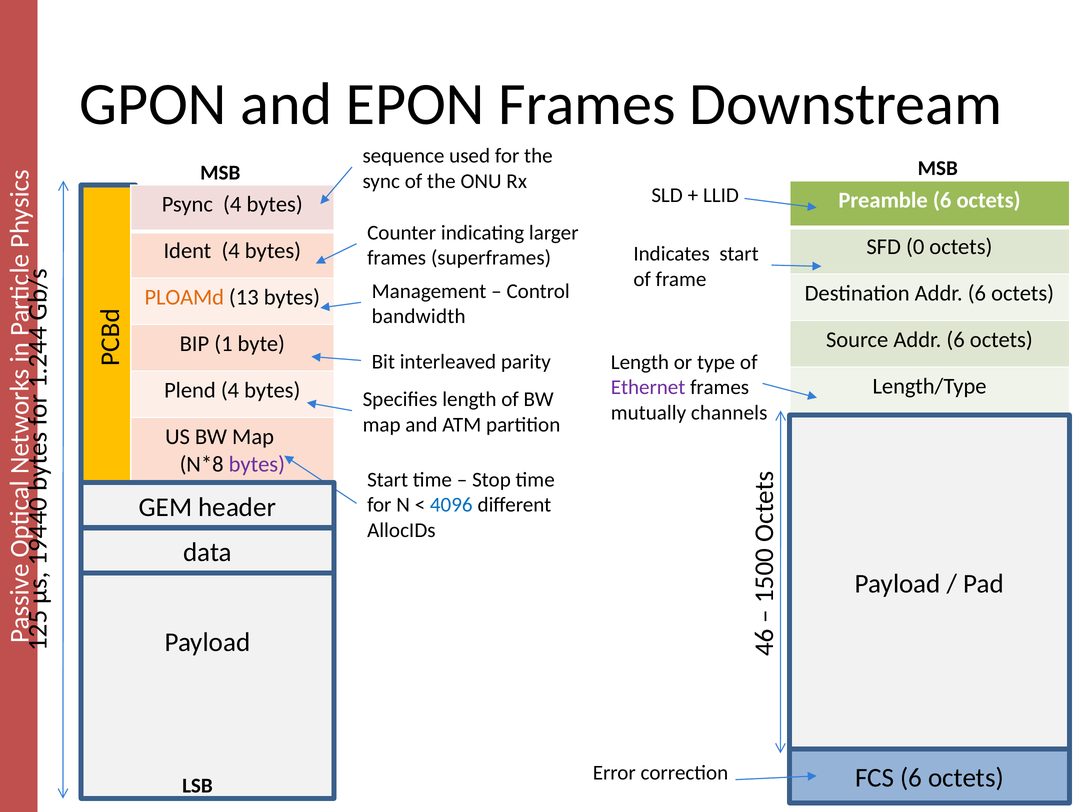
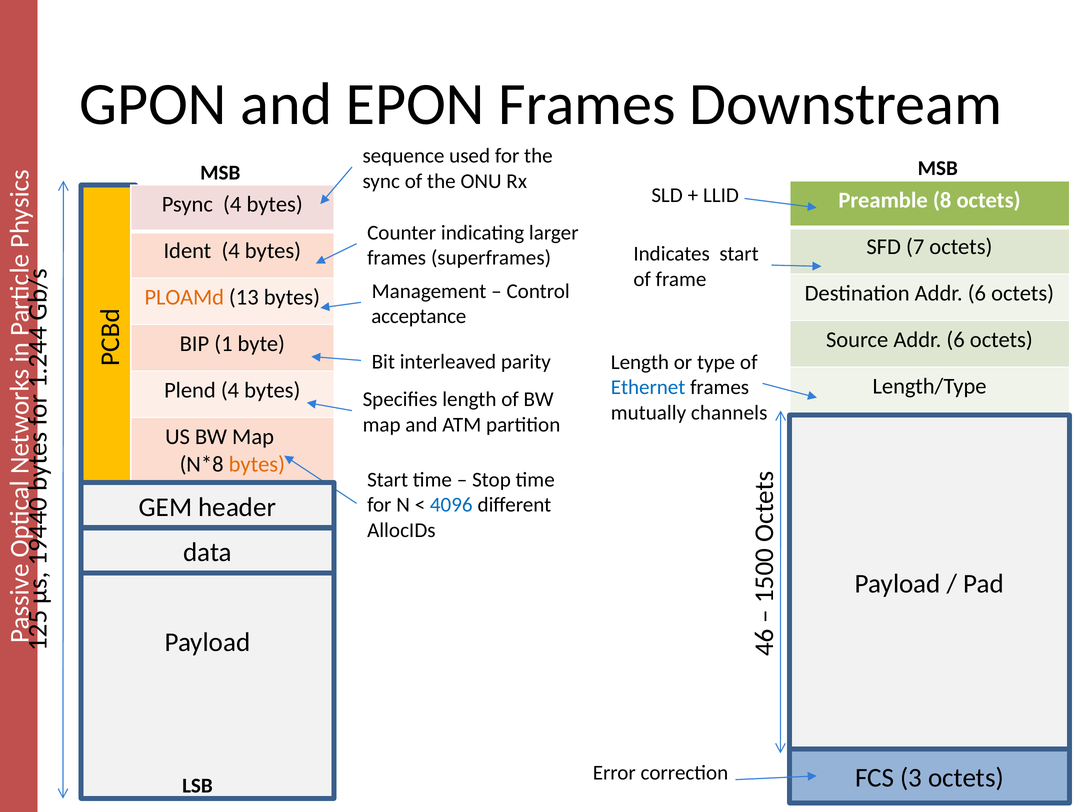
Preamble 6: 6 -> 8
SFD 0: 0 -> 7
bandwidth: bandwidth -> acceptance
Ethernet colour: purple -> blue
bytes at (257, 465) colour: purple -> orange
FCS 6: 6 -> 3
